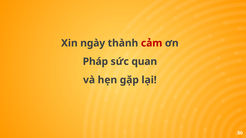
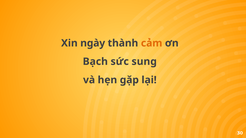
cảm colour: red -> orange
Pháp: Pháp -> Bạch
quan: quan -> sung
